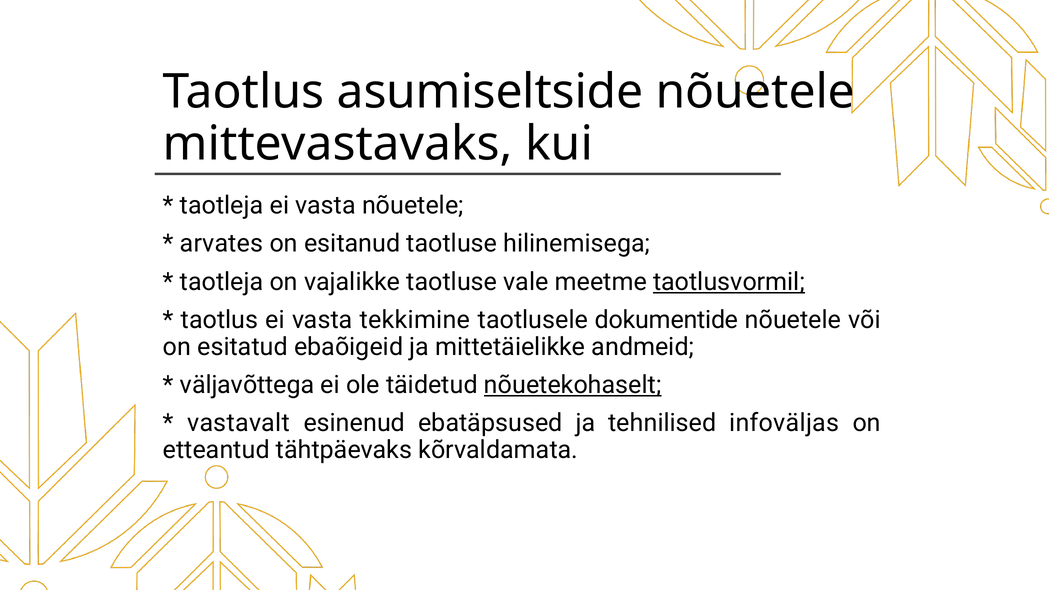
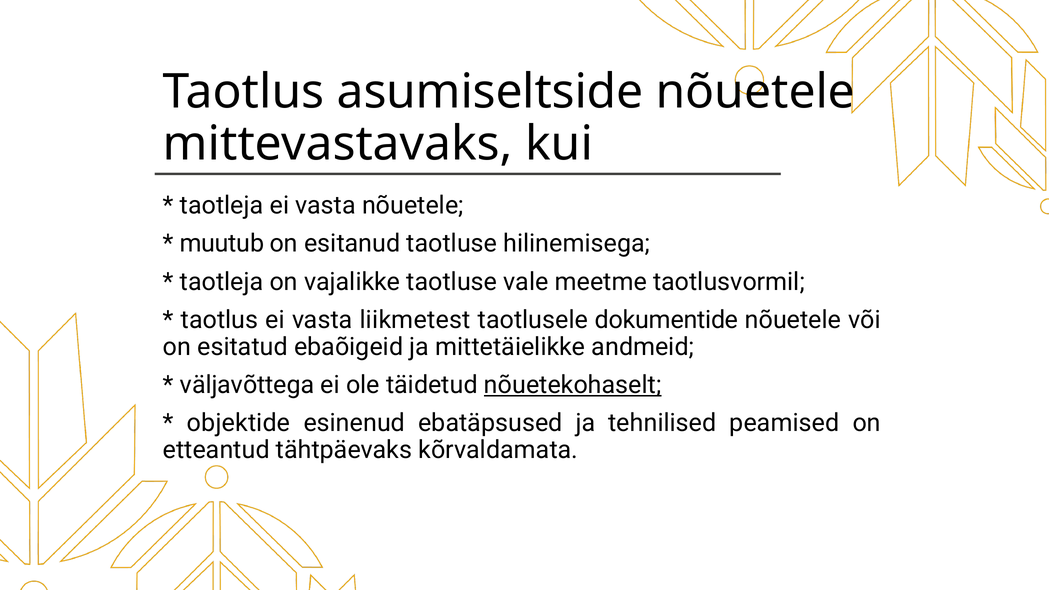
arvates: arvates -> muutub
taotlusvormil underline: present -> none
tekkimine: tekkimine -> liikmetest
vastavalt: vastavalt -> objektide
infoväljas: infoväljas -> peamised
